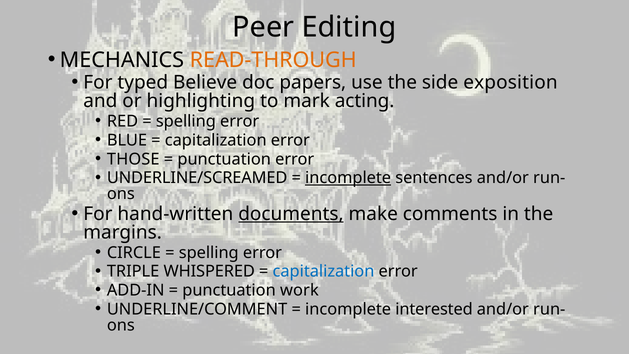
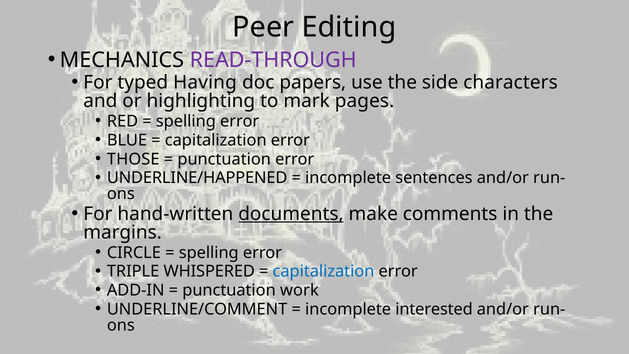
READ-THROUGH colour: orange -> purple
Believe: Believe -> Having
exposition: exposition -> characters
acting: acting -> pages
UNDERLINE/SCREAMED: UNDERLINE/SCREAMED -> UNDERLINE/HAPPENED
incomplete at (348, 178) underline: present -> none
